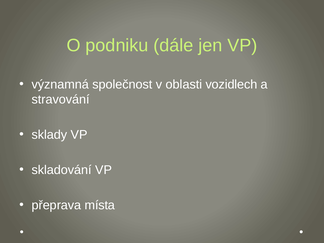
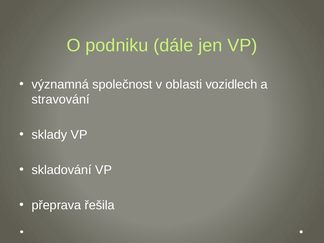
místa: místa -> řešila
